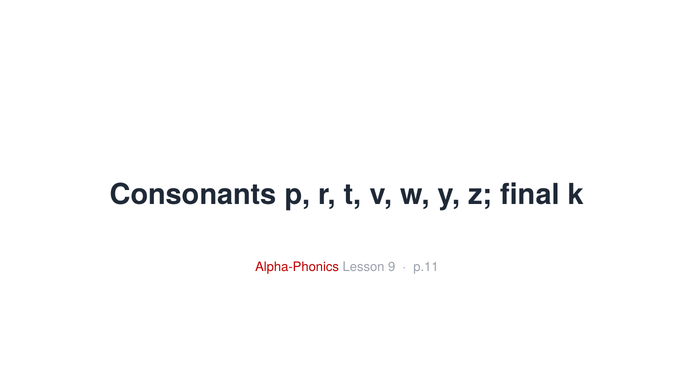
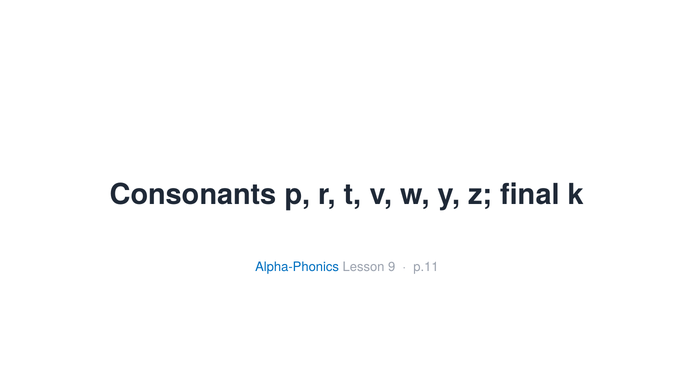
Alpha-Phonics colour: red -> blue
